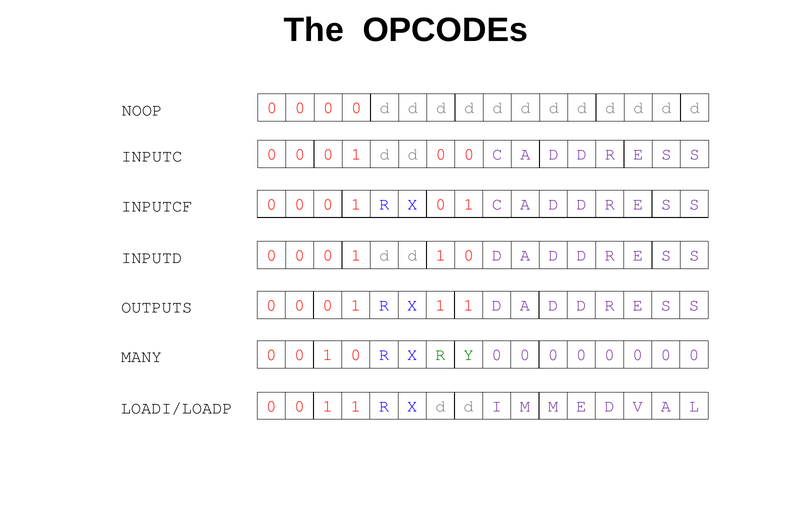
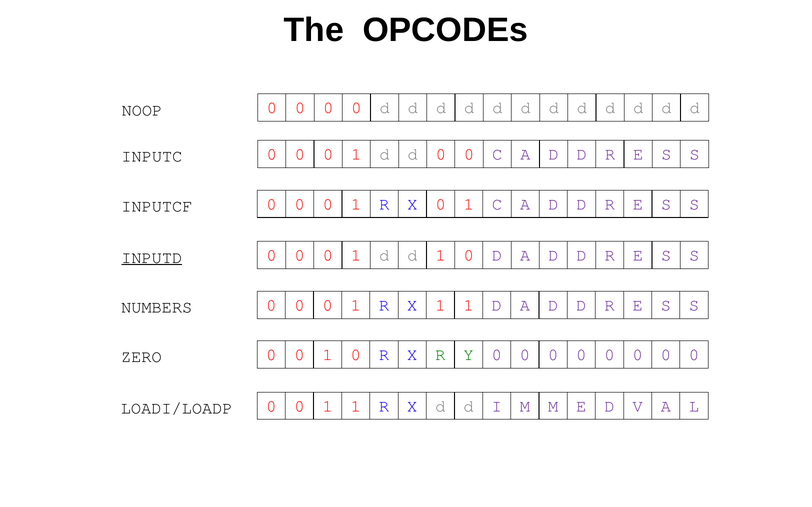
INPUTD underline: none -> present
OUTPUTS: OUTPUTS -> NUMBERS
MANY: MANY -> ZERO
